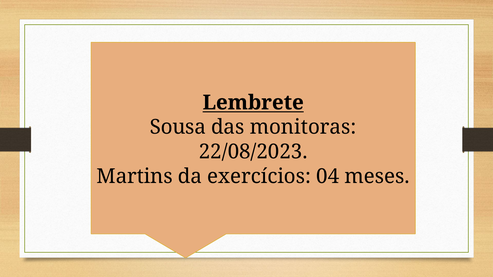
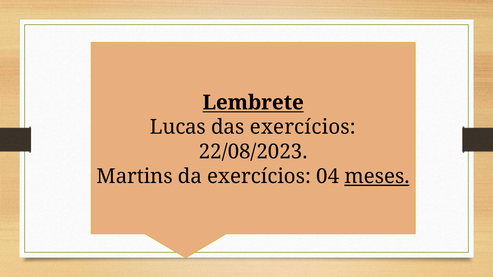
Sousa: Sousa -> Lucas
das monitoras: monitoras -> exercícios
meses underline: none -> present
